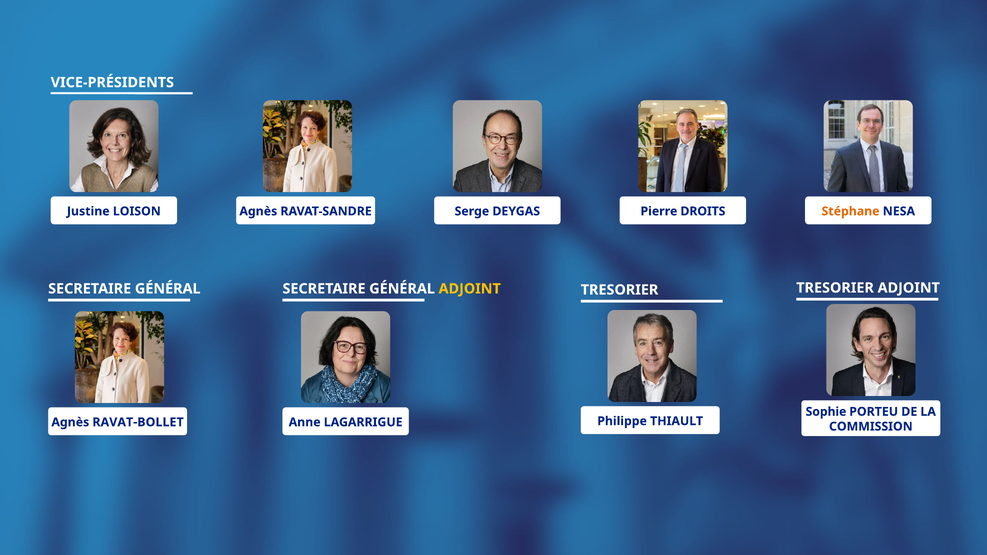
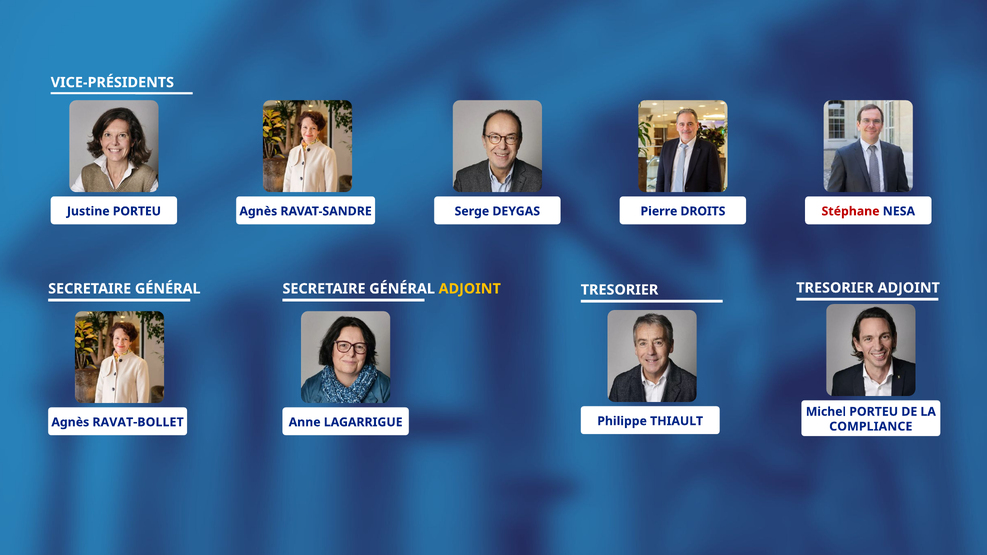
Justine LOISON: LOISON -> PORTEU
Stéphane colour: orange -> red
Sophie: Sophie -> Michel
COMMISSION: COMMISSION -> COMPLIANCE
